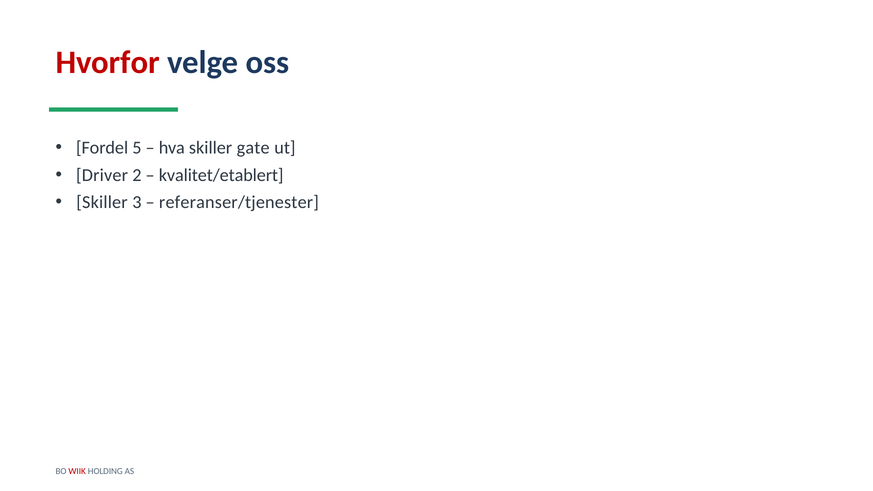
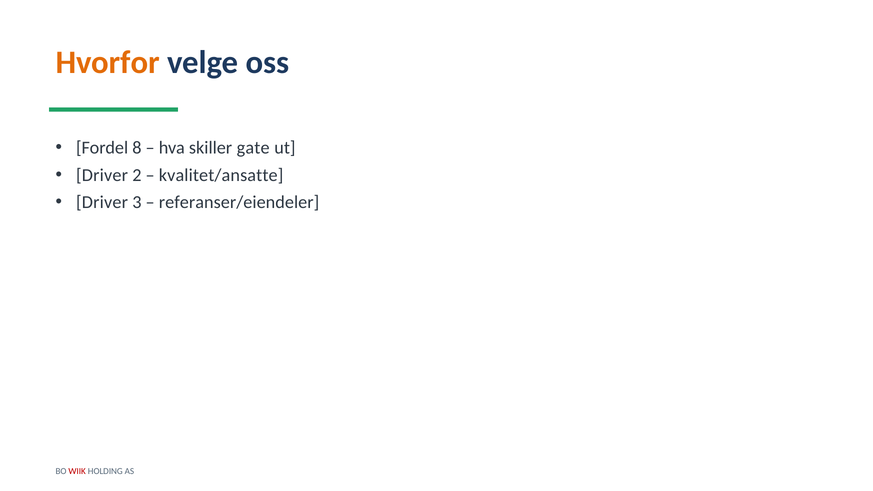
Hvorfor colour: red -> orange
5: 5 -> 8
kvalitet/etablert: kvalitet/etablert -> kvalitet/ansatte
Skiller at (102, 202): Skiller -> Driver
referanser/tjenester: referanser/tjenester -> referanser/eiendeler
